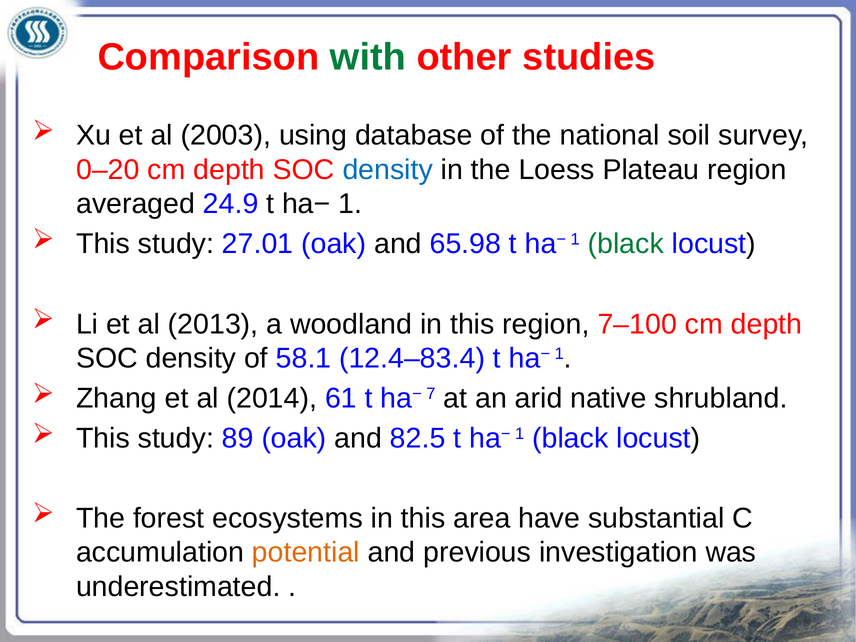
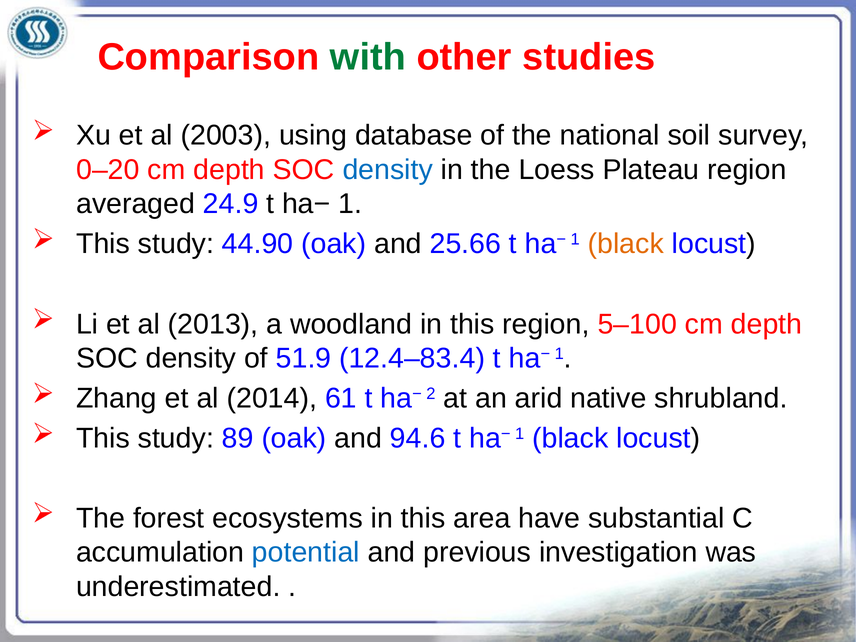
27.01: 27.01 -> 44.90
65.98: 65.98 -> 25.66
black at (626, 244) colour: green -> orange
7–100: 7–100 -> 5–100
58.1: 58.1 -> 51.9
7: 7 -> 2
82.5: 82.5 -> 94.6
potential colour: orange -> blue
